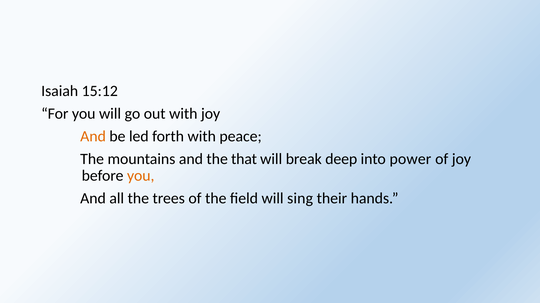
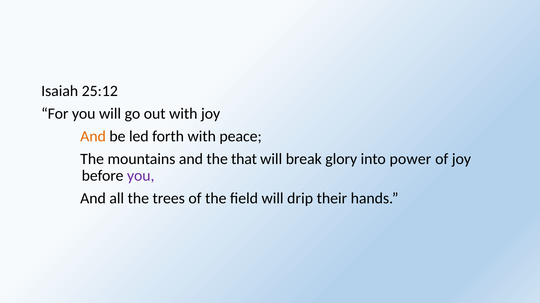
15:12: 15:12 -> 25:12
deep: deep -> glory
you at (141, 176) colour: orange -> purple
sing: sing -> drip
